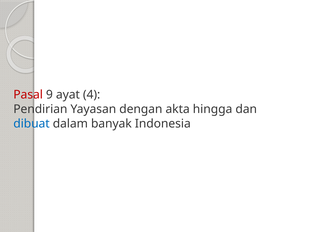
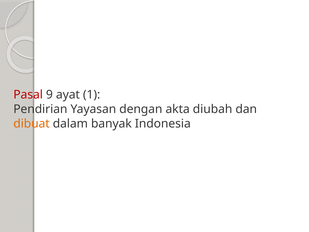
4: 4 -> 1
hingga: hingga -> diubah
dibuat colour: blue -> orange
